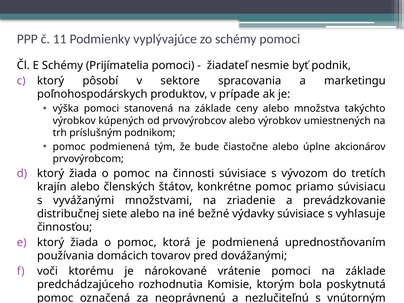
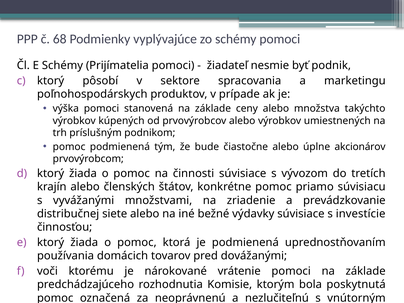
11: 11 -> 68
vyhlasuje: vyhlasuje -> investície
